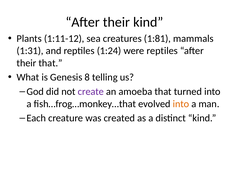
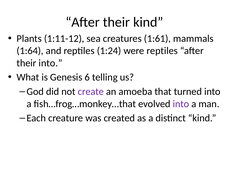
1:81: 1:81 -> 1:61
1:31: 1:31 -> 1:64
their that: that -> into
8: 8 -> 6
into at (181, 104) colour: orange -> purple
